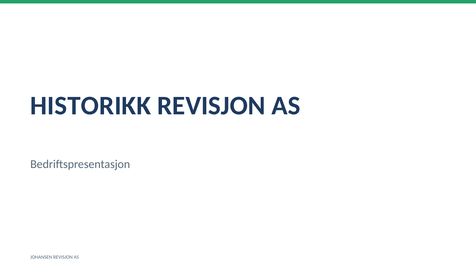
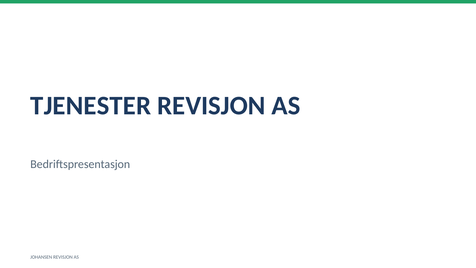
HISTORIKK: HISTORIKK -> TJENESTER
